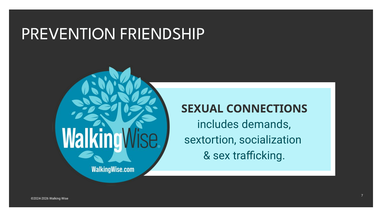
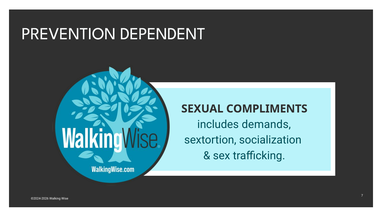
FRIENDSHIP: FRIENDSHIP -> DEPENDENT
CONNECTIONS: CONNECTIONS -> COMPLIMENTS
